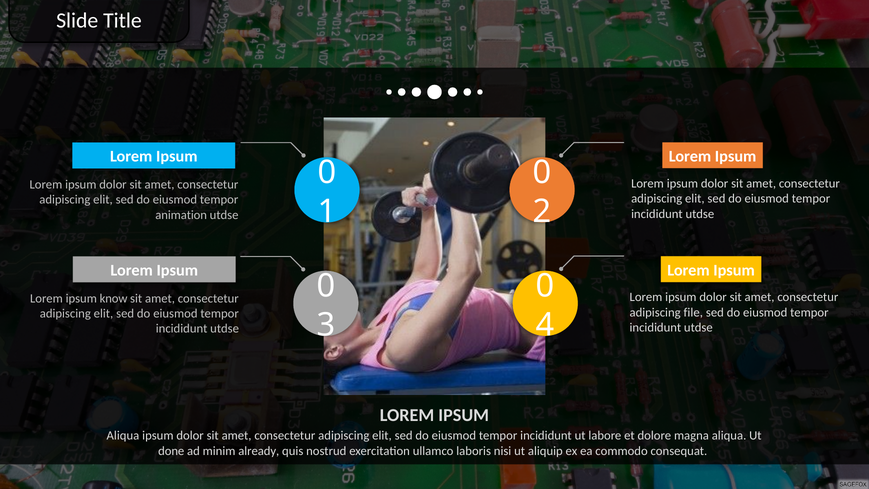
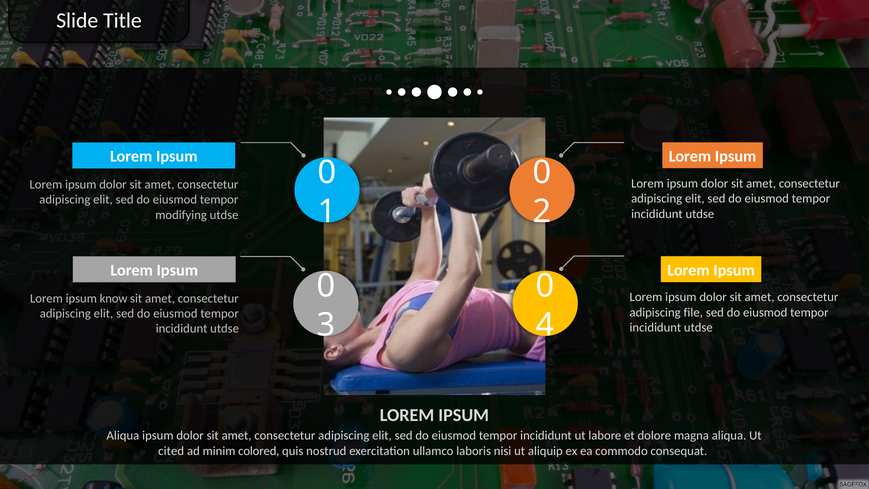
animation: animation -> modifying
done: done -> cited
already: already -> colored
